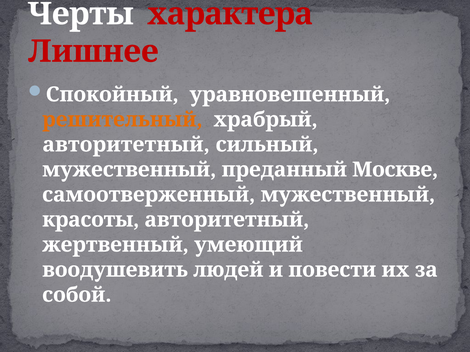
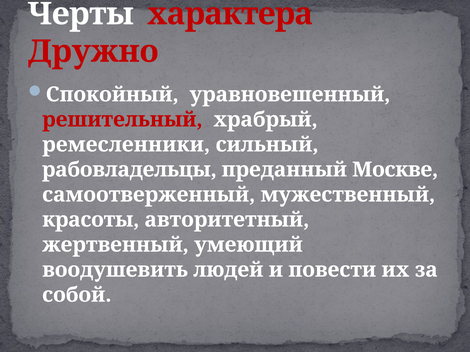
Лишнее: Лишнее -> Дружно
решительный colour: orange -> red
авторитетный at (126, 145): авторитетный -> ремесленники
мужественный at (129, 170): мужественный -> рабовладельцы
